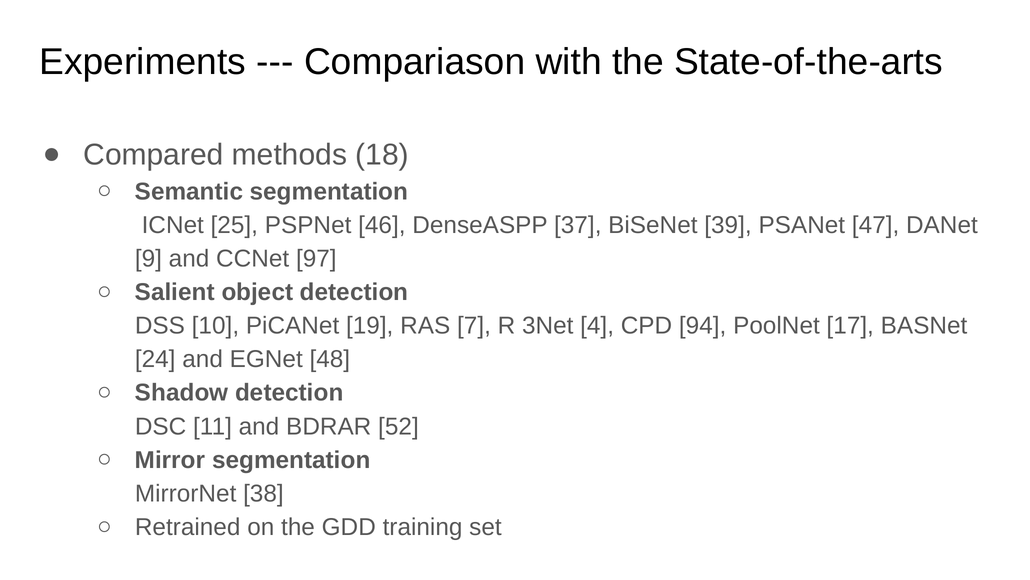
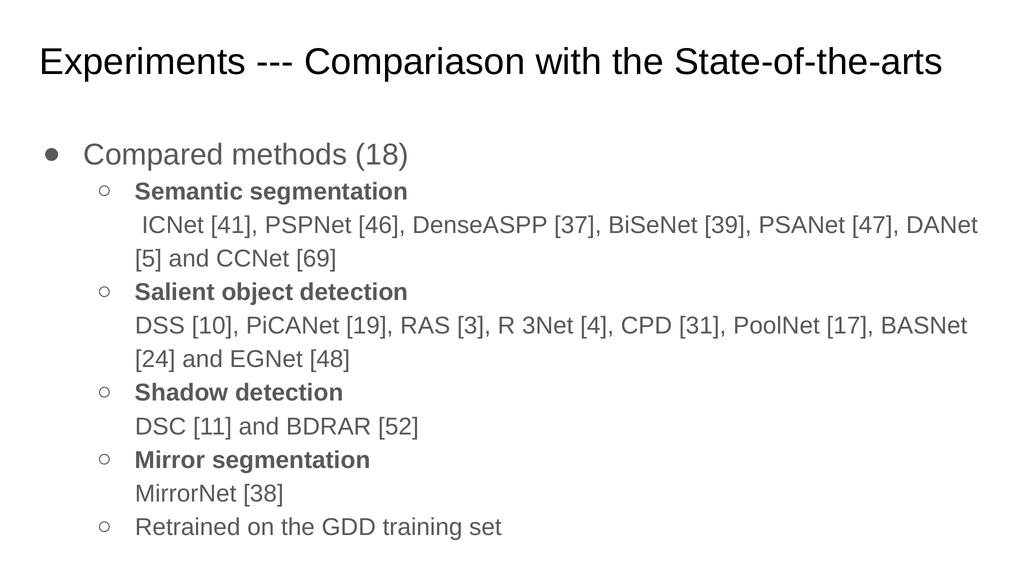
25: 25 -> 41
9: 9 -> 5
97: 97 -> 69
7: 7 -> 3
94: 94 -> 31
